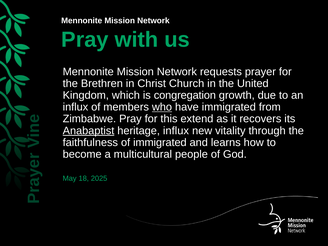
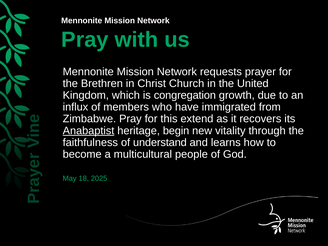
who underline: present -> none
heritage influx: influx -> begin
of immigrated: immigrated -> understand
